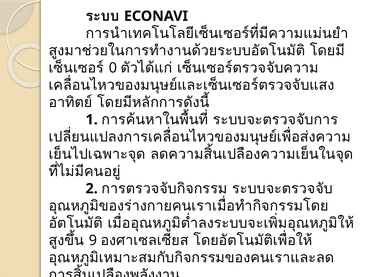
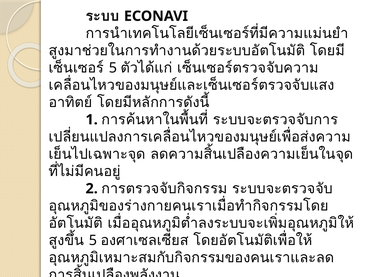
0 at (113, 68): 0 -> 5
9 at (93, 240): 9 -> 5
